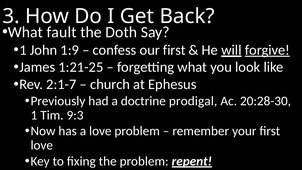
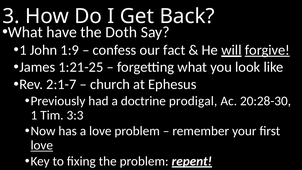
fault: fault -> have
our first: first -> fact
9:3: 9:3 -> 3:3
love at (42, 145) underline: none -> present
